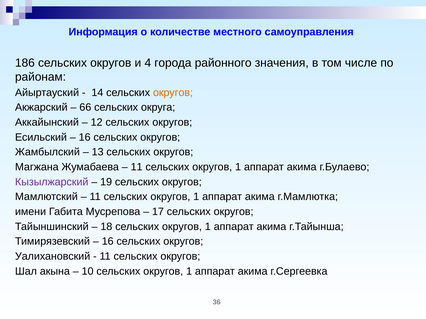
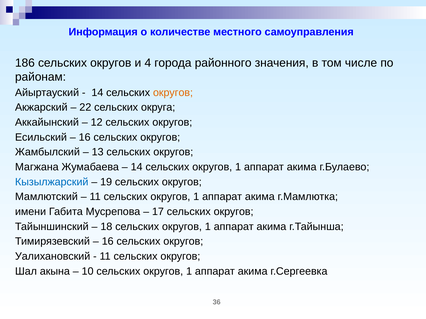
66: 66 -> 22
11 at (137, 167): 11 -> 14
Кызылжарский colour: purple -> blue
